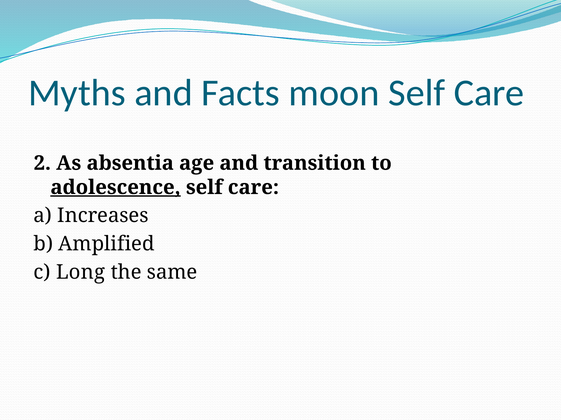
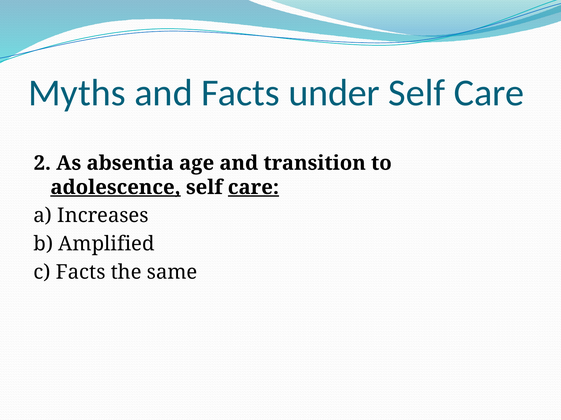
moon: moon -> under
care at (253, 188) underline: none -> present
c Long: Long -> Facts
